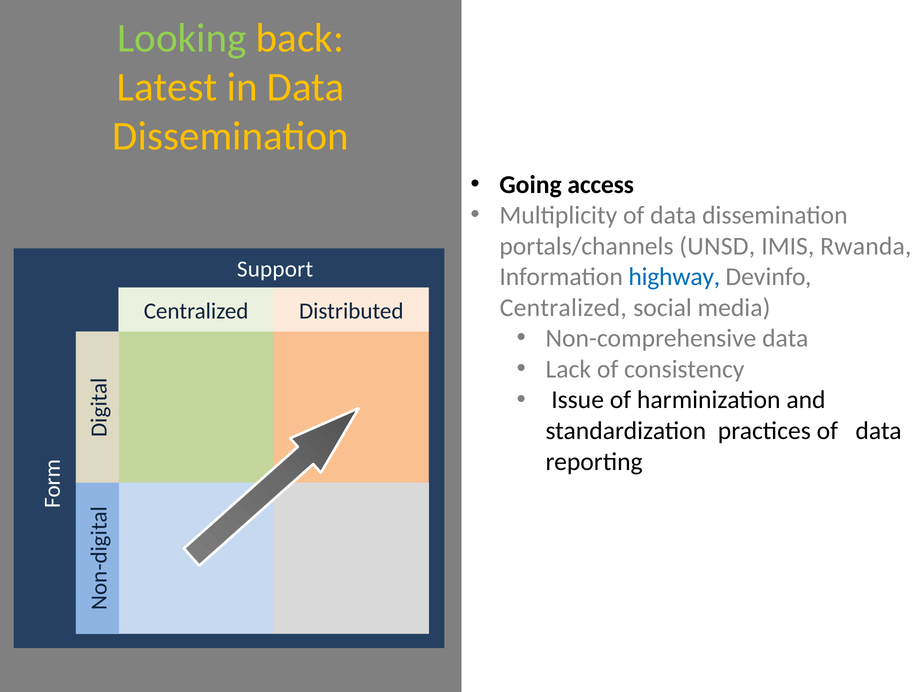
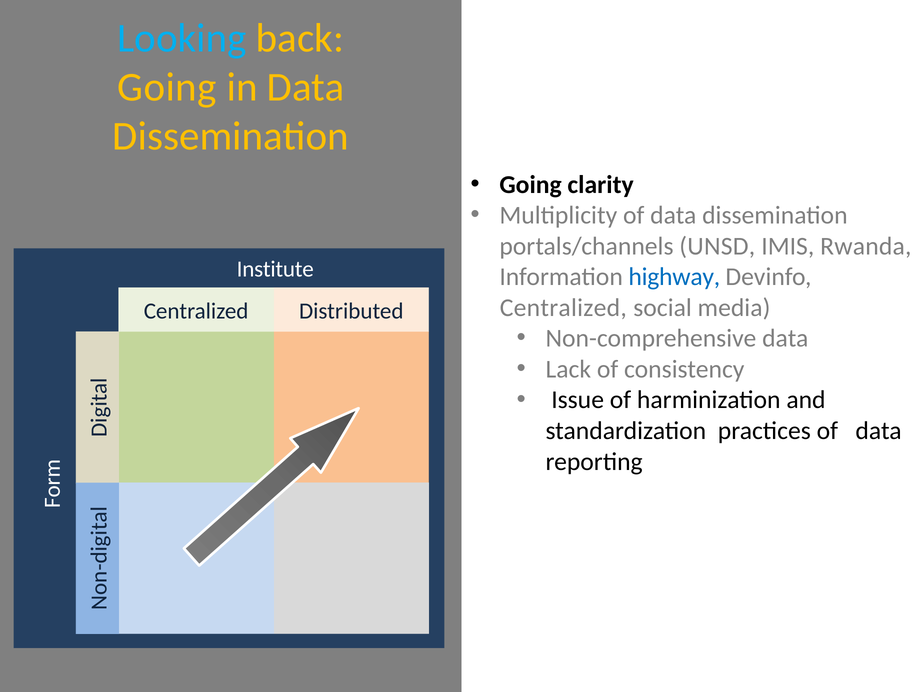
Looking colour: light green -> light blue
Latest at (167, 87): Latest -> Going
access: access -> clarity
Support: Support -> Institute
